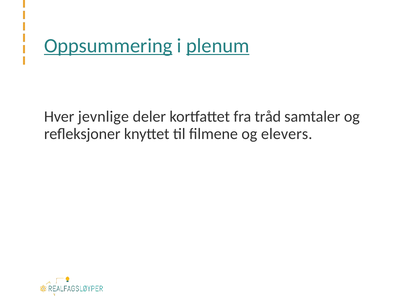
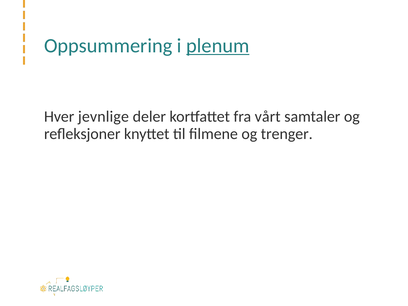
Oppsummering underline: present -> none
tråd: tråd -> vårt
elevers: elevers -> trenger
